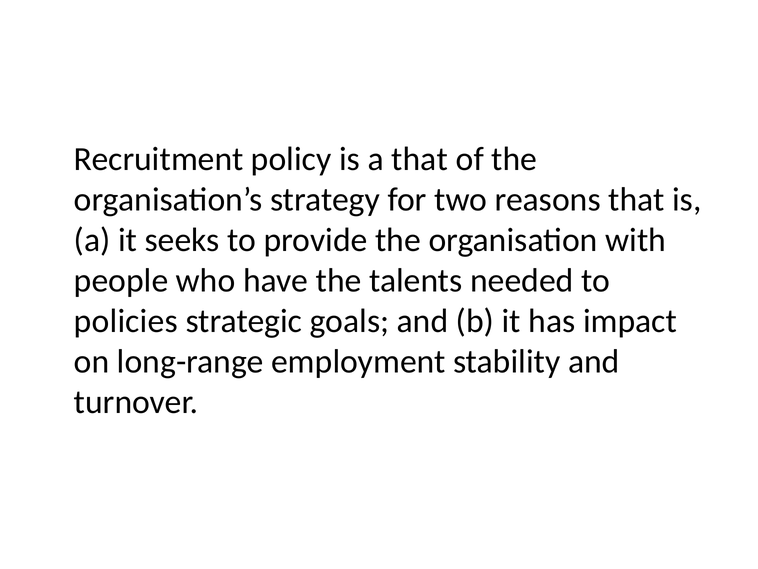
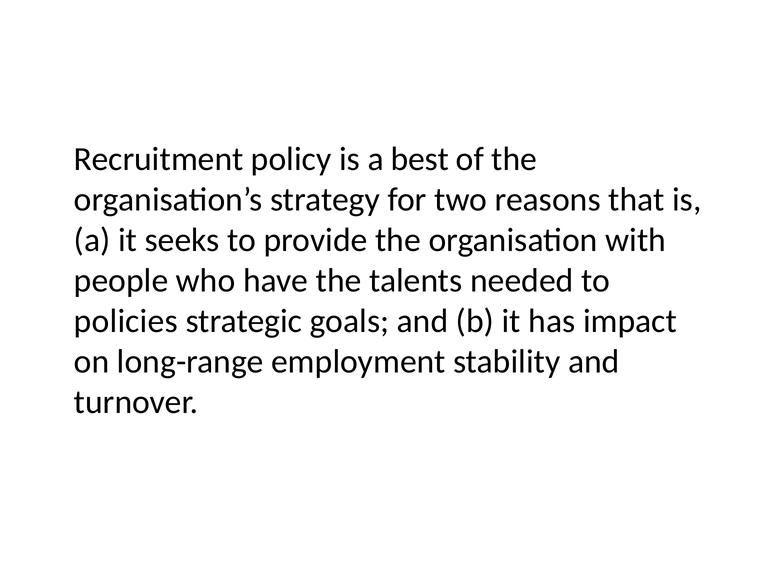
a that: that -> best
